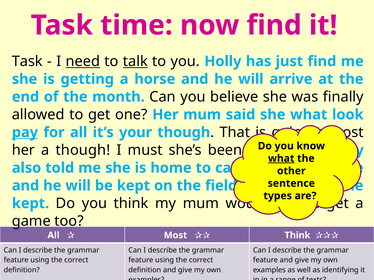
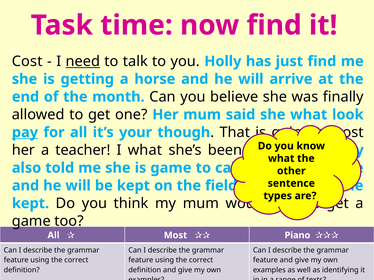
Task at (27, 61): Task -> Cost
talk underline: present -> none
a though: though -> teacher
I must: must -> what
what at (281, 159) underline: present -> none
is home: home -> game
Think at (297, 236): Think -> Piano
